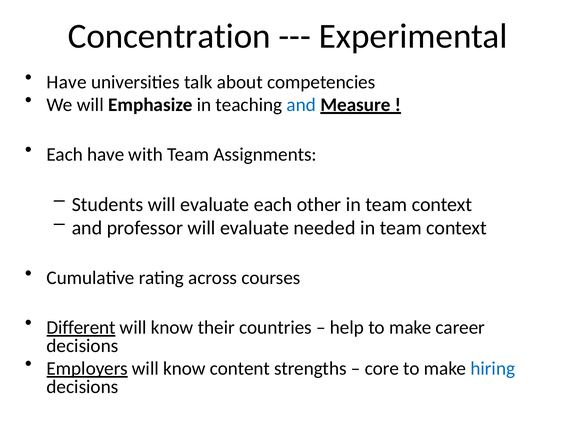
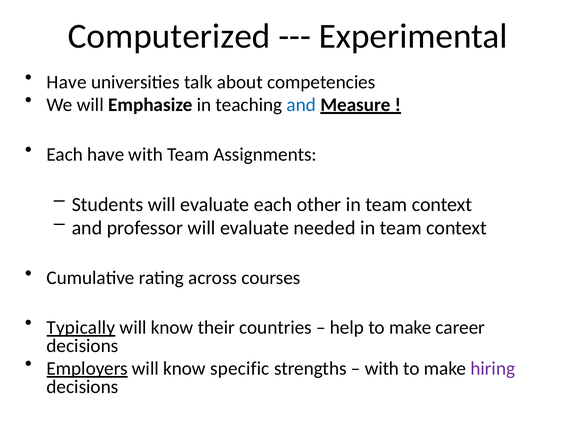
Concentration: Concentration -> Computerized
Different: Different -> Typically
content: content -> specific
core at (382, 368): core -> with
hiring colour: blue -> purple
